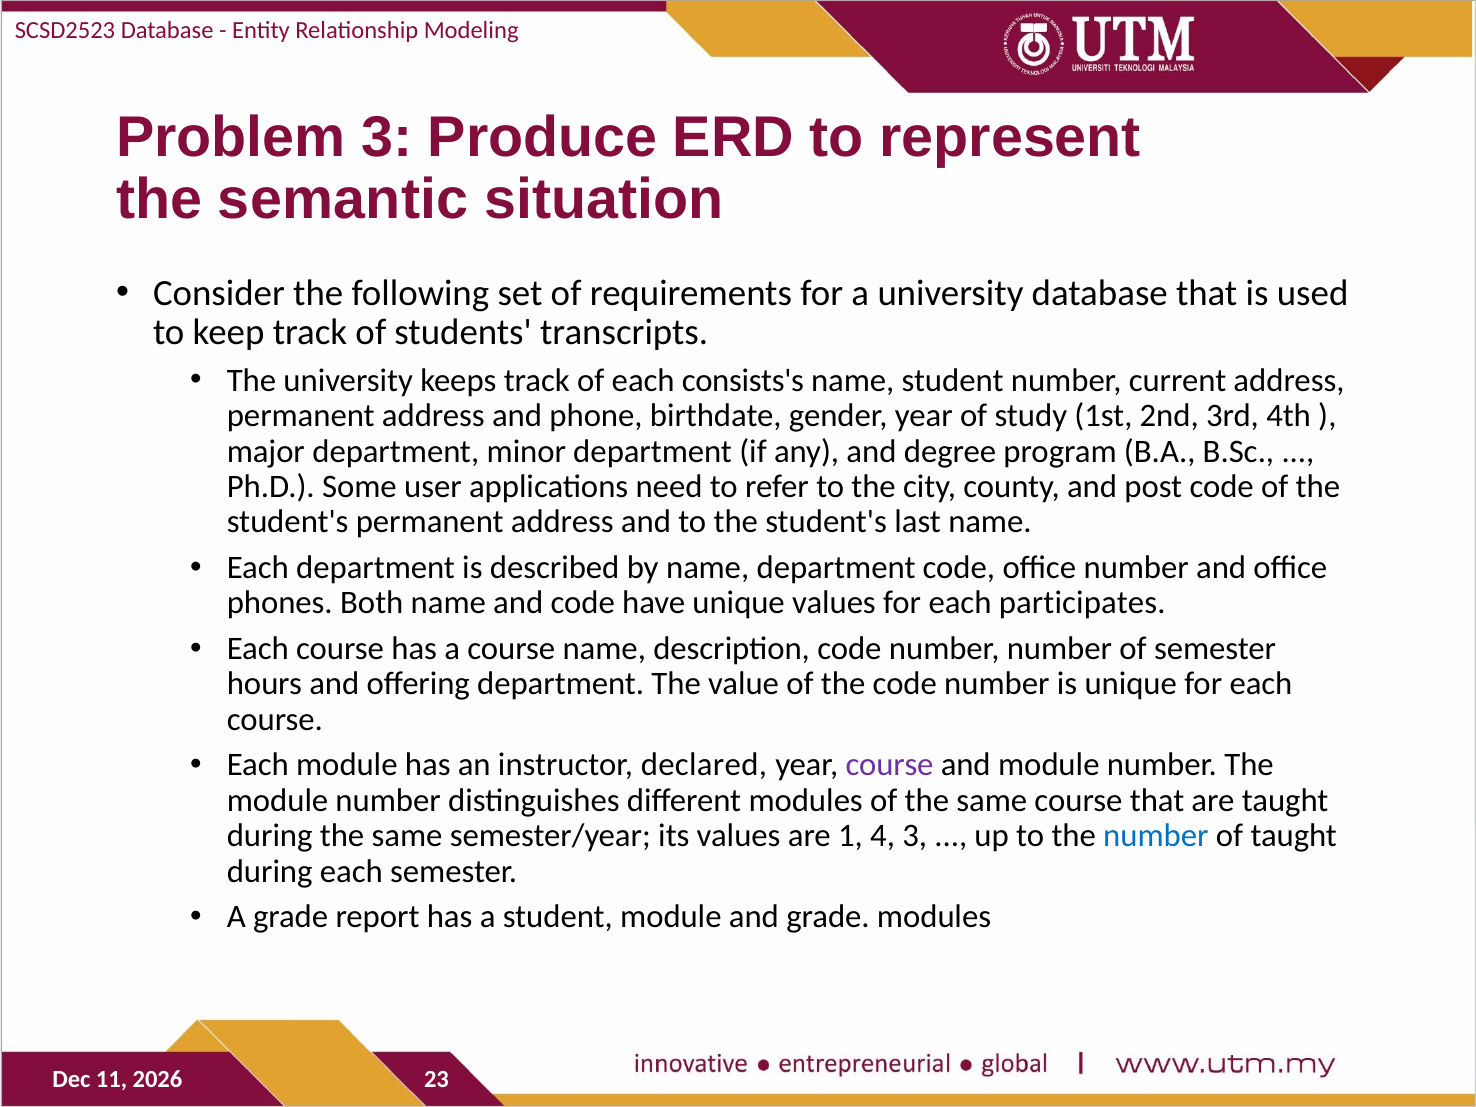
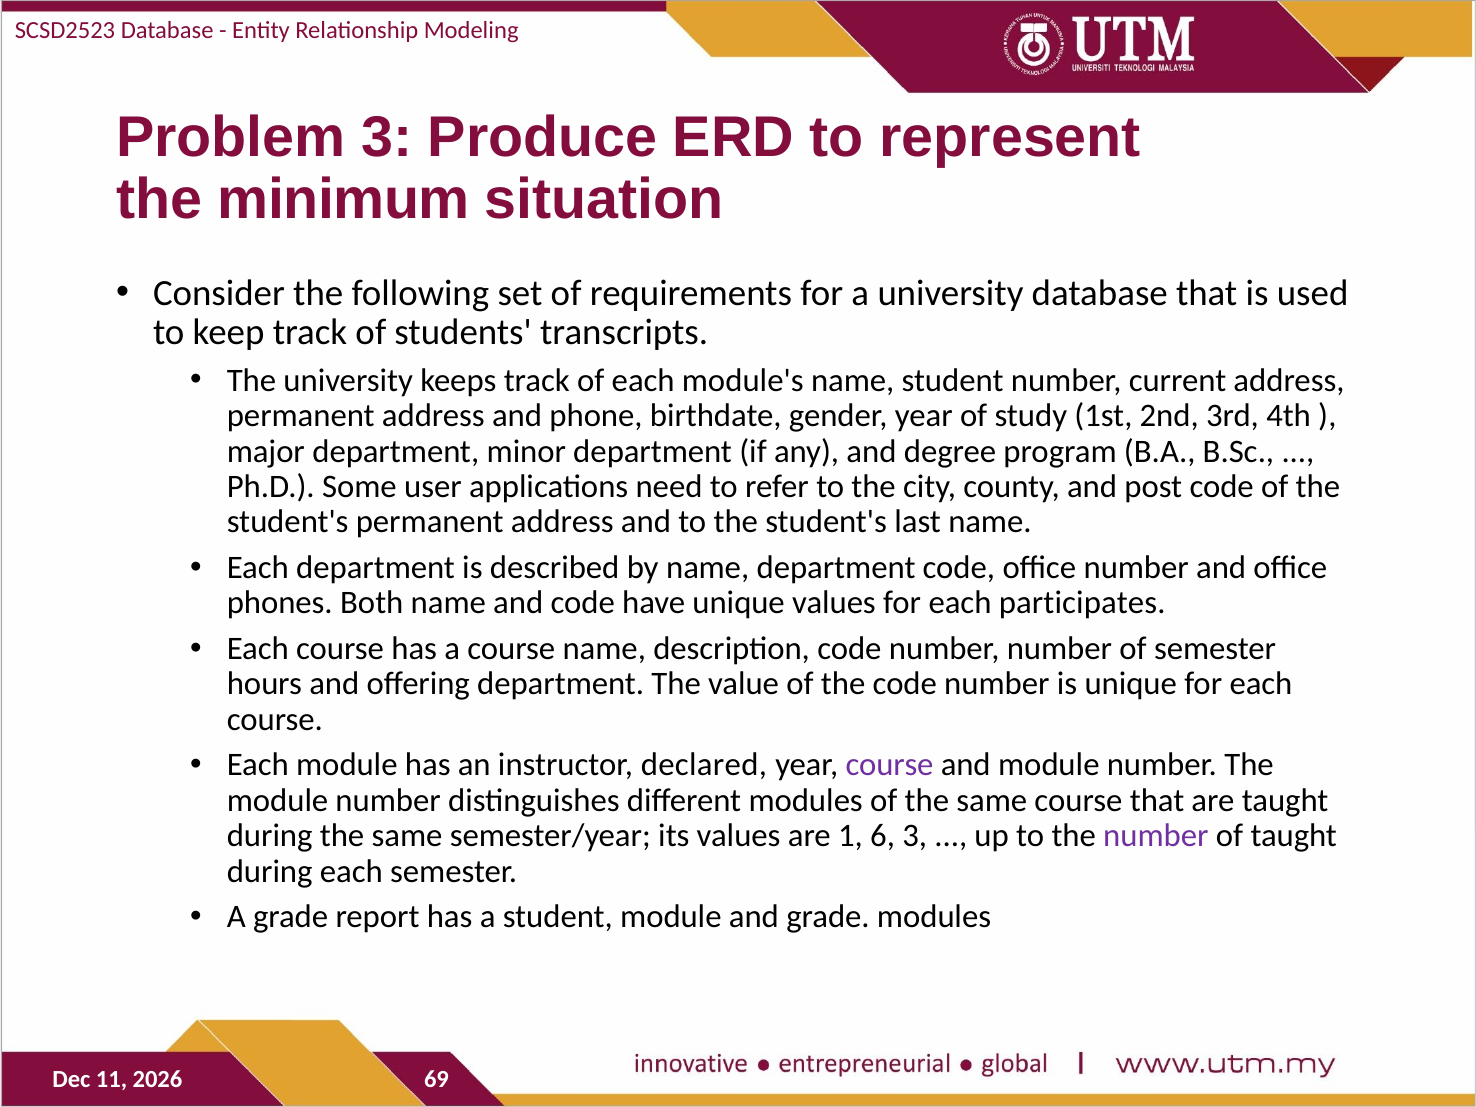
semantic: semantic -> minimum
consists's: consists's -> module's
4: 4 -> 6
number at (1156, 836) colour: blue -> purple
23: 23 -> 69
